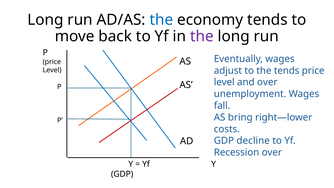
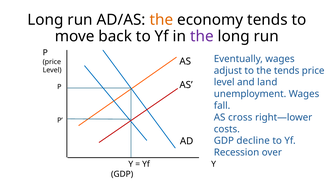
the at (161, 20) colour: blue -> orange
and over: over -> land
bring: bring -> cross
